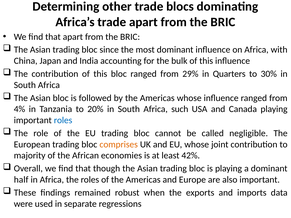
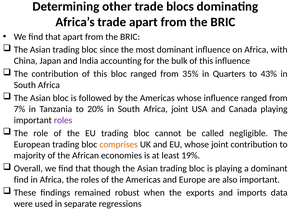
29%: 29% -> 35%
30%: 30% -> 43%
4%: 4% -> 7%
Africa such: such -> joint
roles at (63, 120) colour: blue -> purple
42%: 42% -> 19%
half at (21, 180): half -> find
